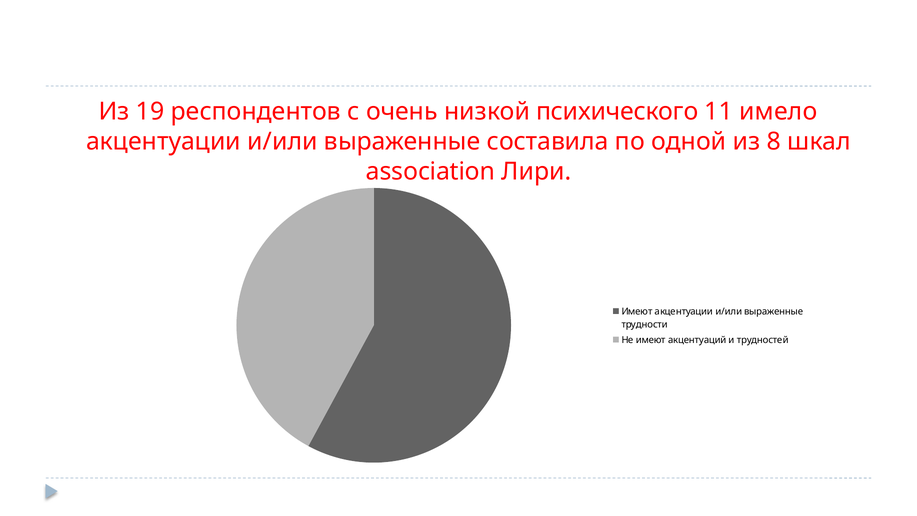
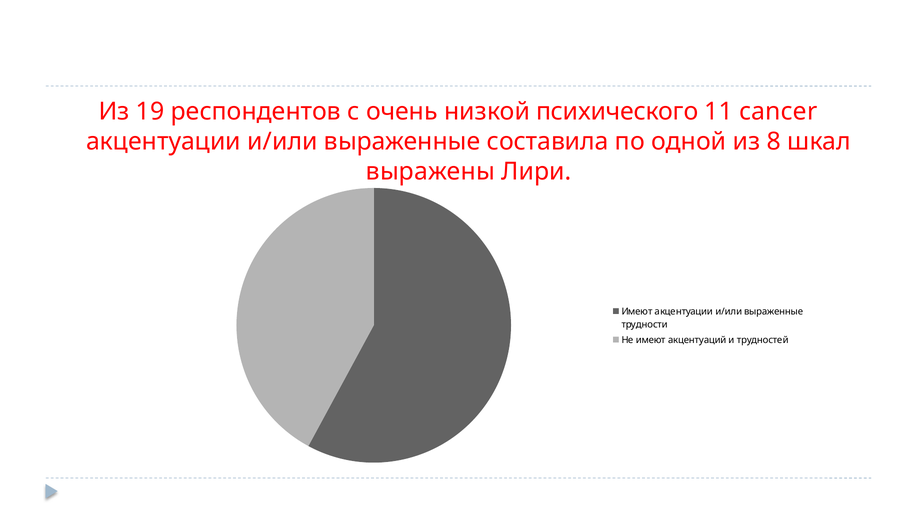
имело: имело -> cancer
association: association -> выражены
